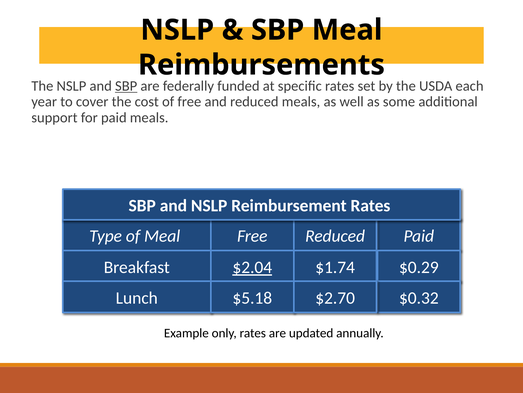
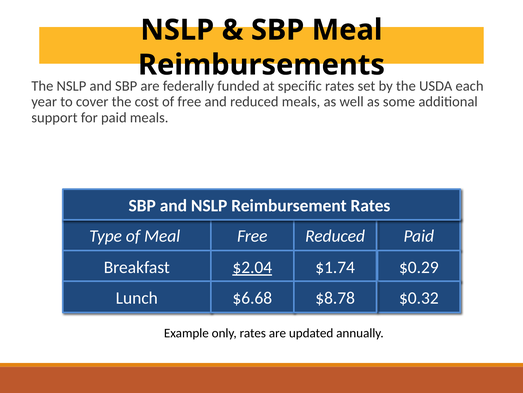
SBP at (126, 86) underline: present -> none
$5.18: $5.18 -> $6.68
$2.70: $2.70 -> $8.78
